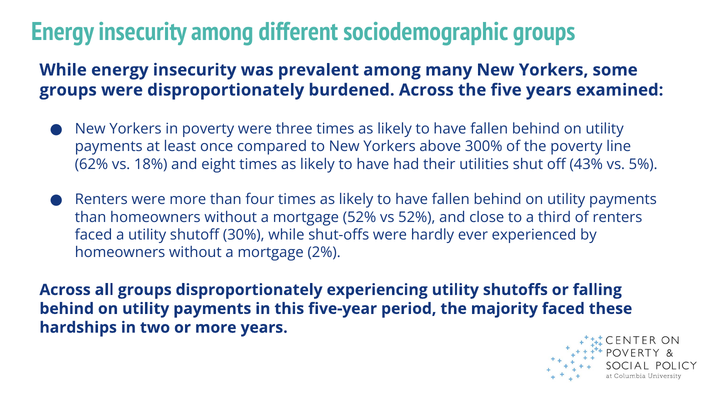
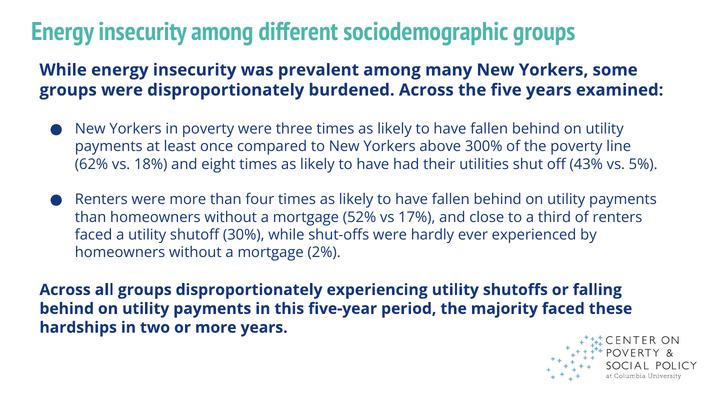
vs 52%: 52% -> 17%
